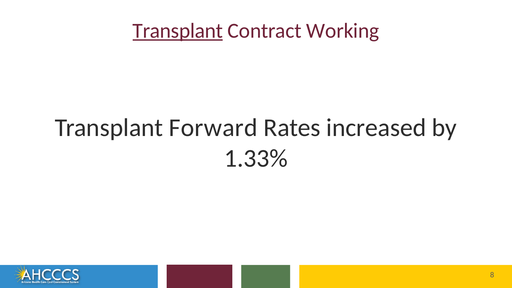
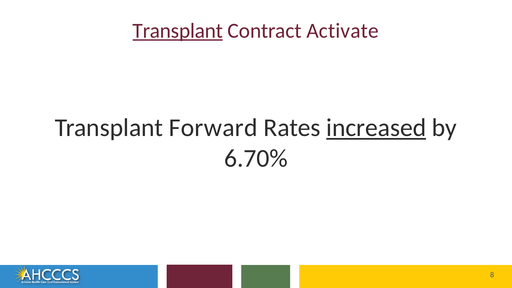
Working: Working -> Activate
increased underline: none -> present
1.33%: 1.33% -> 6.70%
